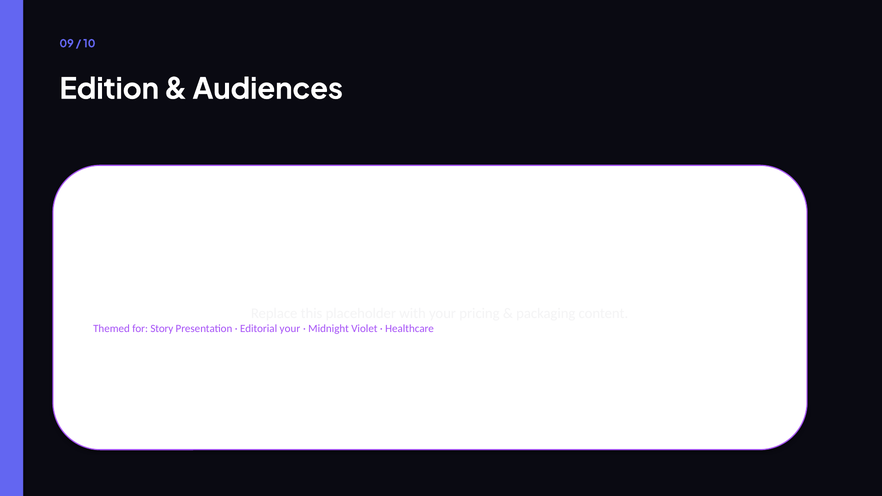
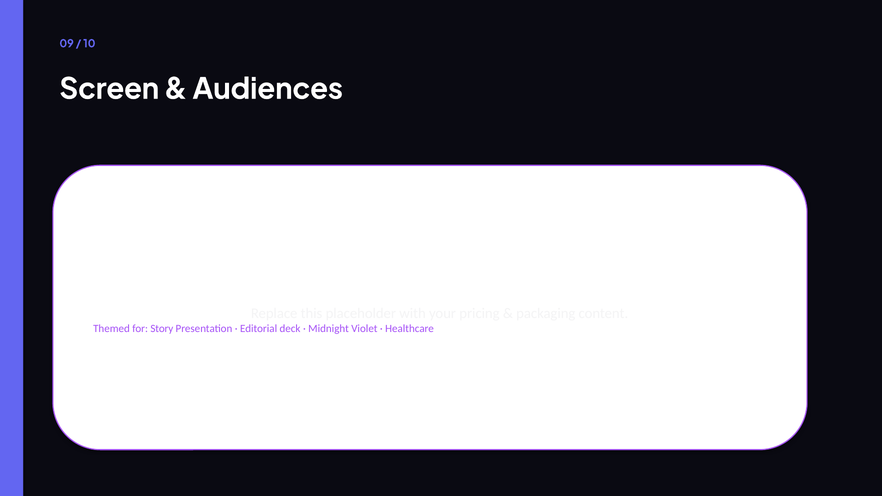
Edition: Edition -> Screen
Editorial your: your -> deck
